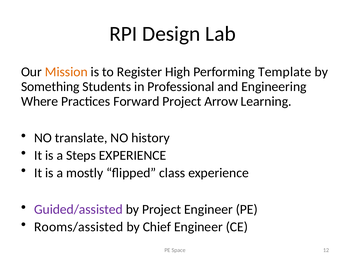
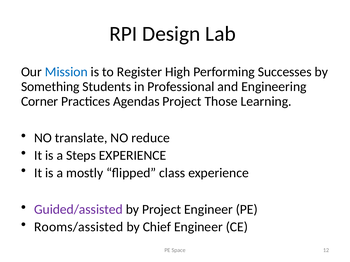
Mission colour: orange -> blue
Template: Template -> Successes
Where: Where -> Corner
Forward: Forward -> Agendas
Arrow: Arrow -> Those
history: history -> reduce
